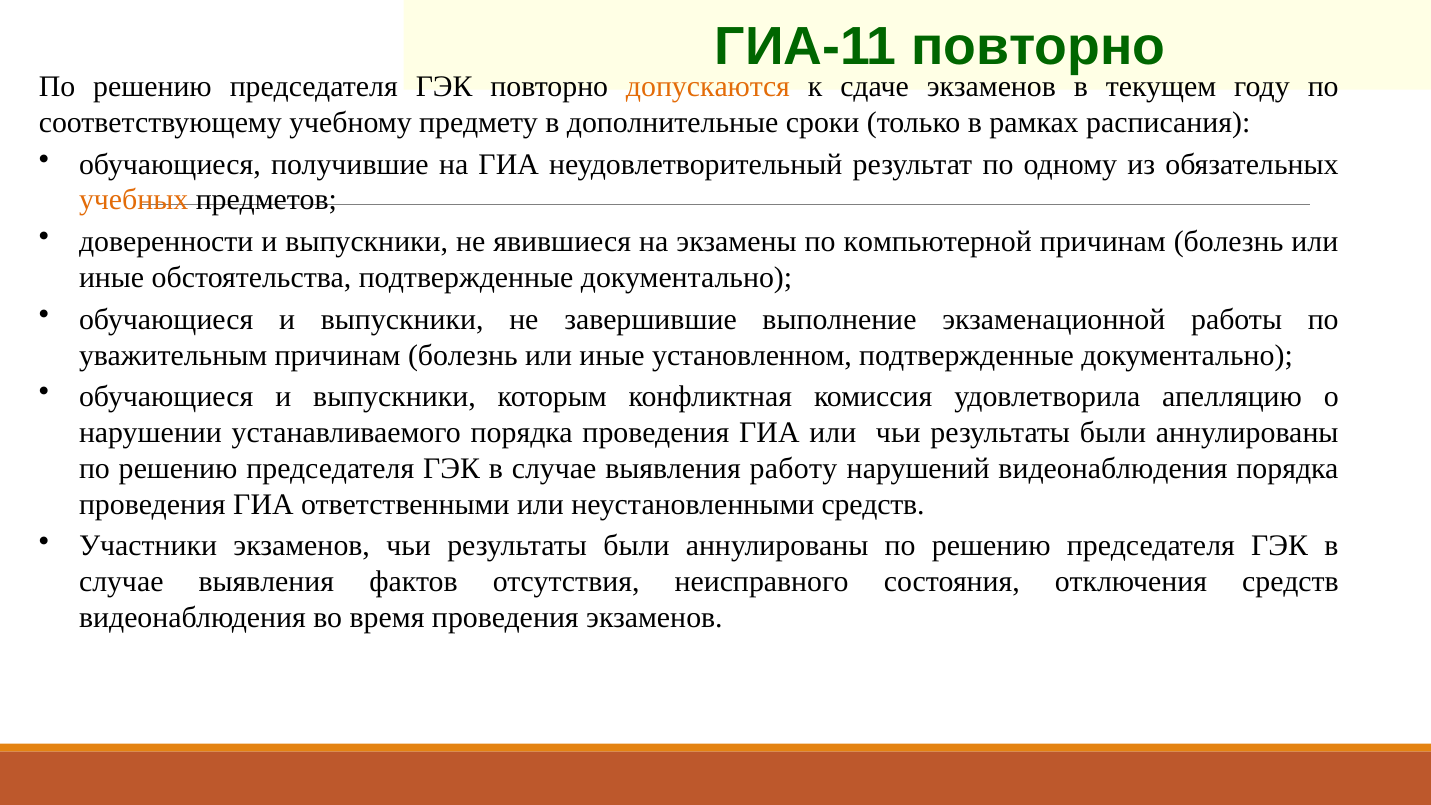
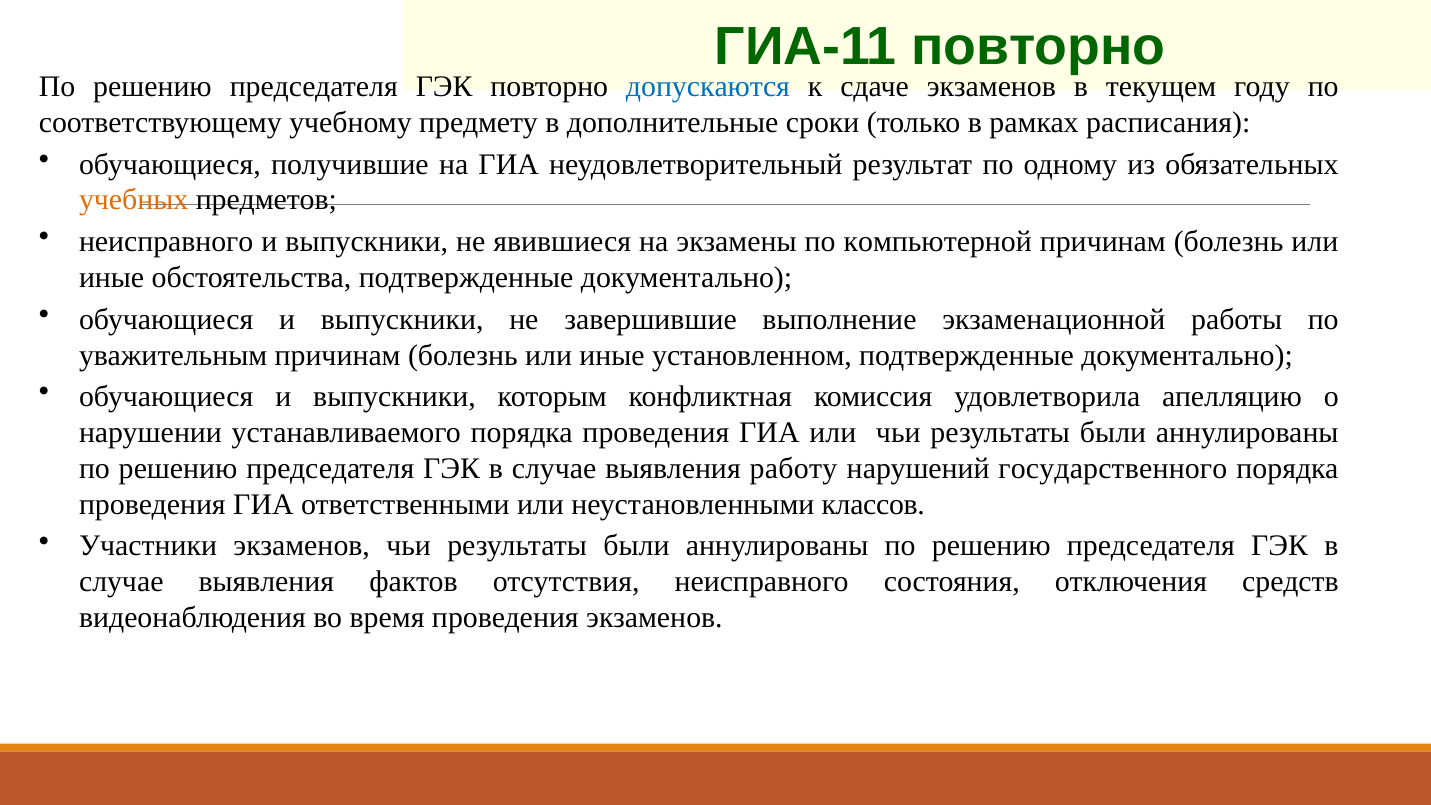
допускаются colour: orange -> blue
доверенности at (166, 242): доверенности -> неисправного
нарушений видеонаблюдения: видеонаблюдения -> государственного
неустановленными средств: средств -> классов
